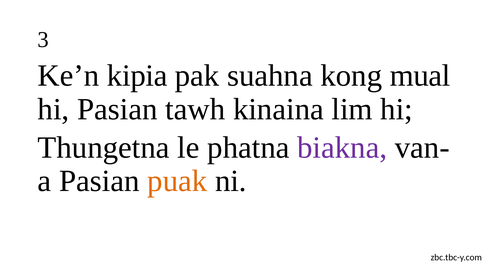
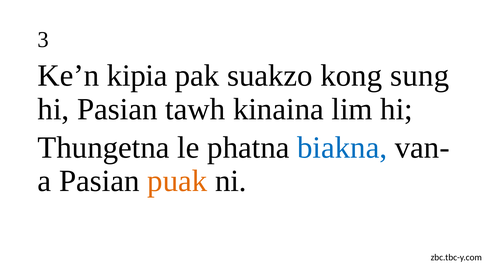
suahna: suahna -> suakzo
mual: mual -> sung
biakna colour: purple -> blue
